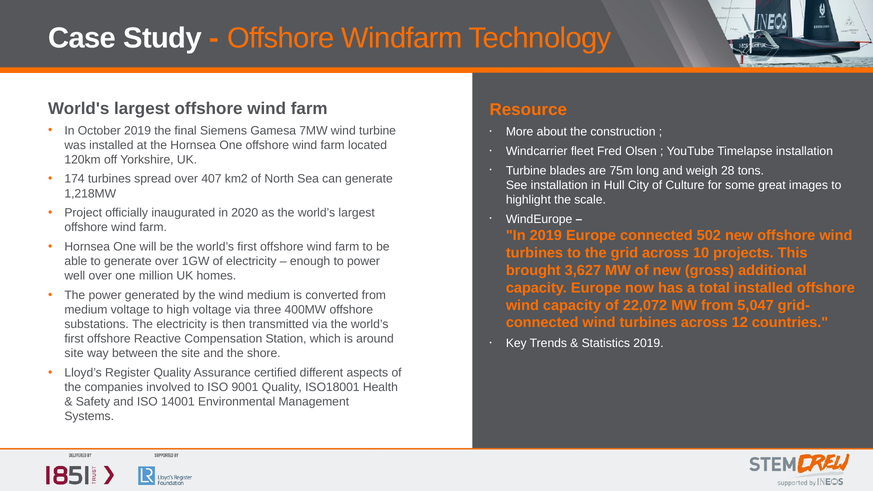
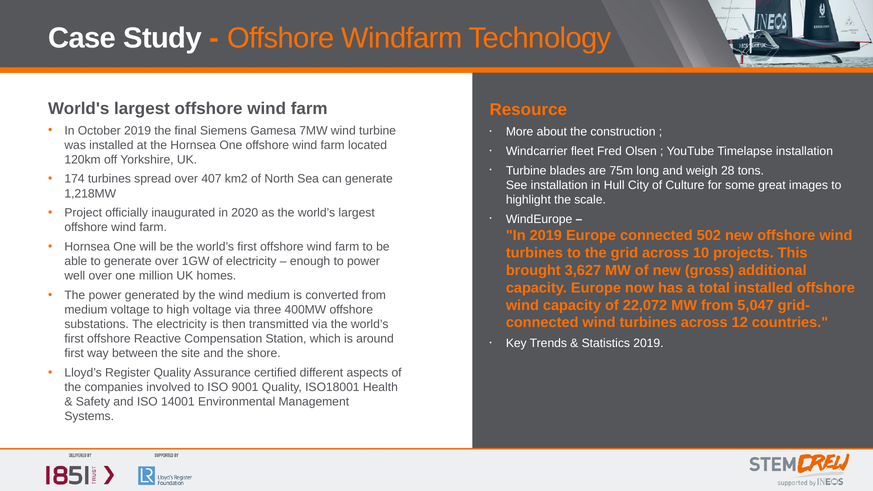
site at (74, 353): site -> first
